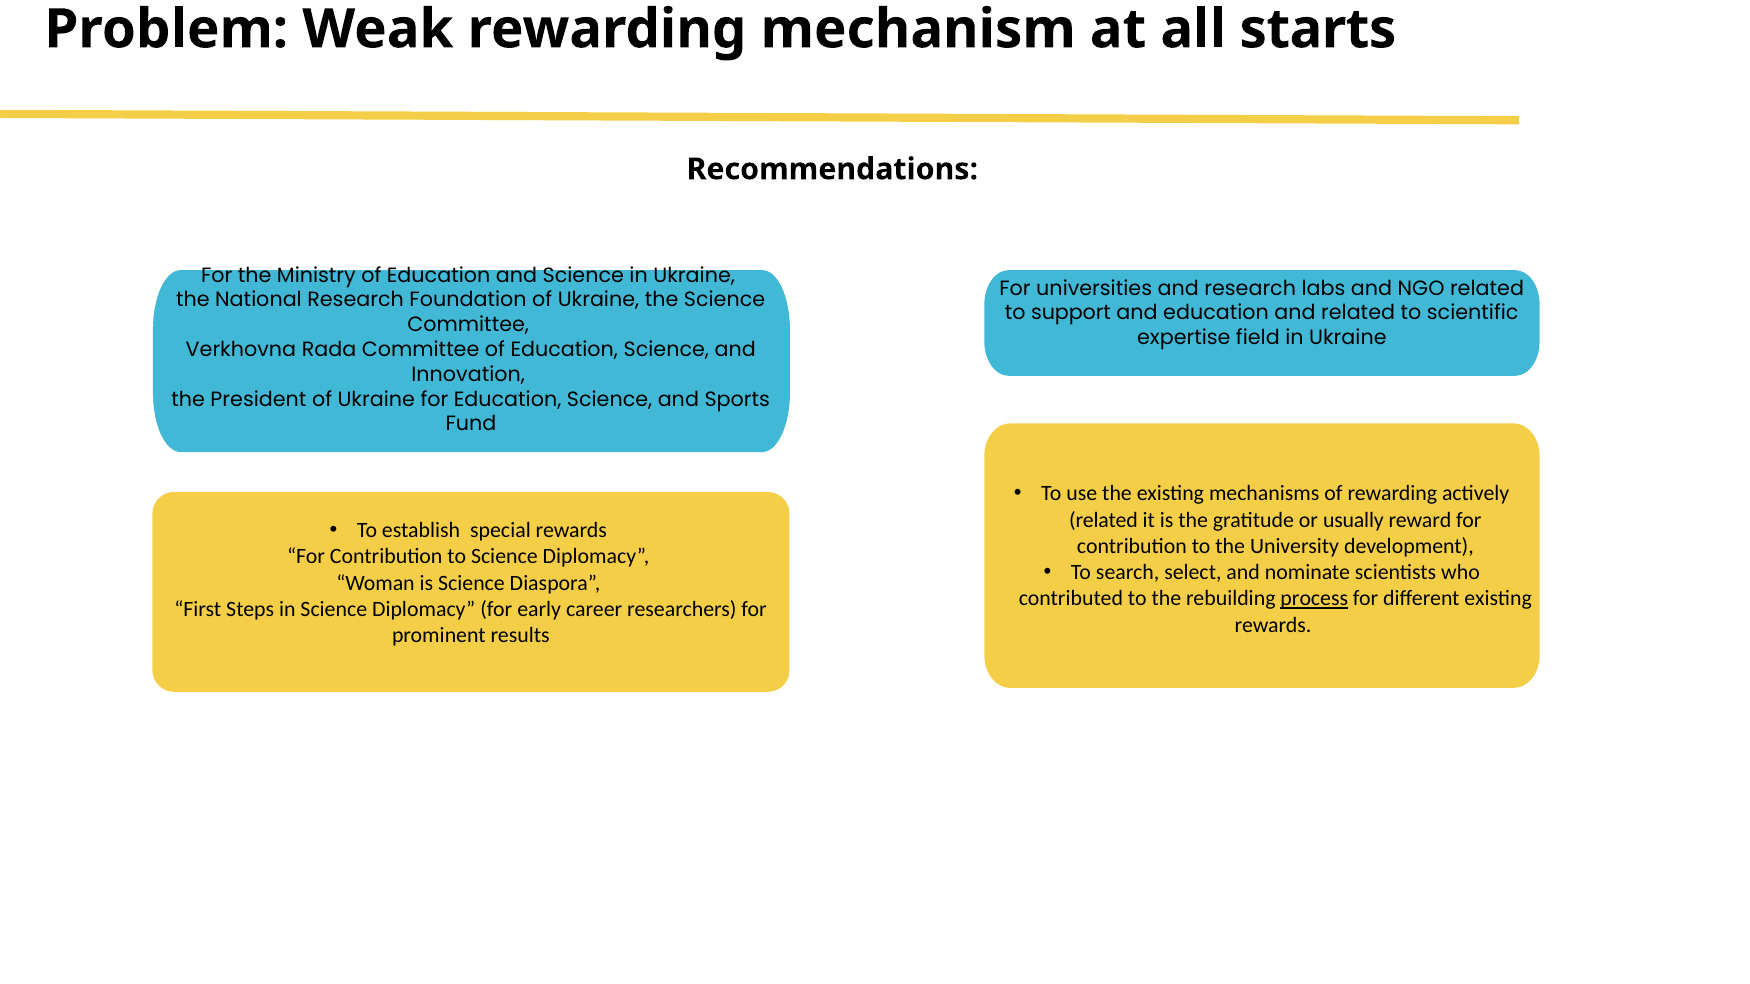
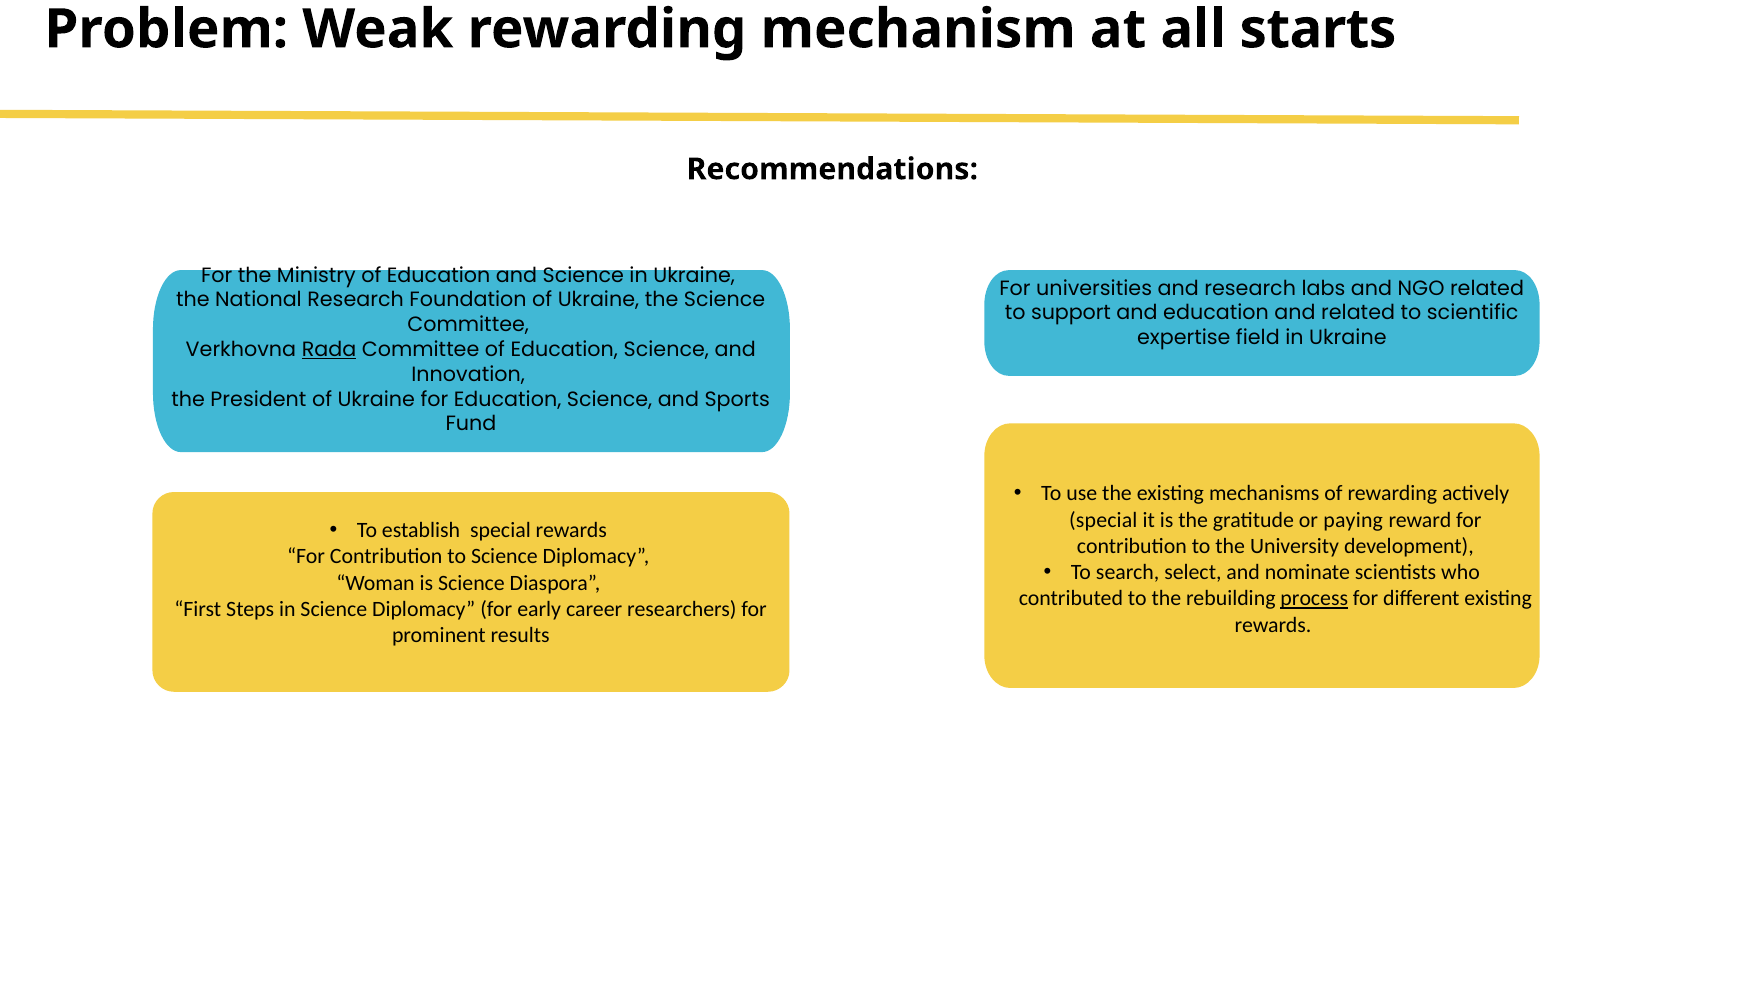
Rada underline: none -> present
related at (1104, 520): related -> special
usually: usually -> paying
